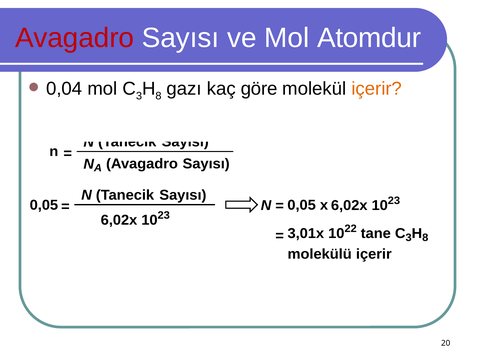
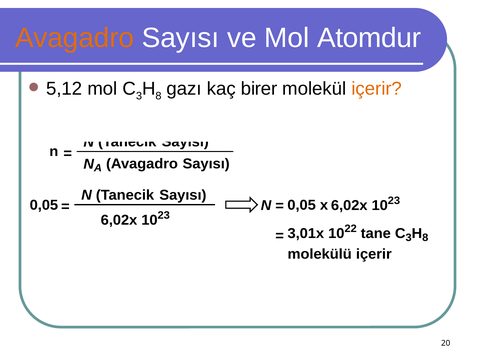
Avagadro at (75, 38) colour: red -> orange
0,04: 0,04 -> 5,12
göre: göre -> birer
